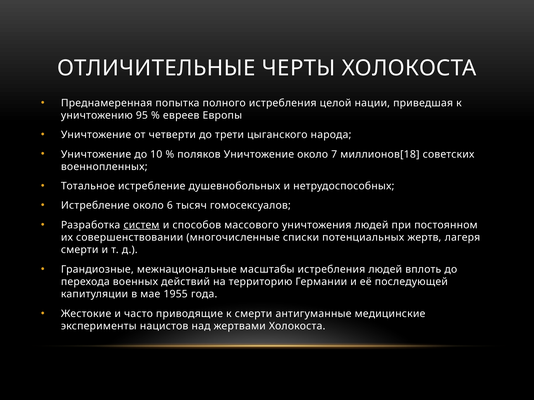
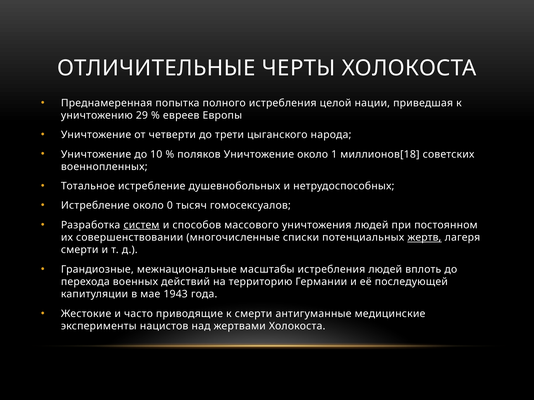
95: 95 -> 29
7: 7 -> 1
6: 6 -> 0
жертв underline: none -> present
1955: 1955 -> 1943
